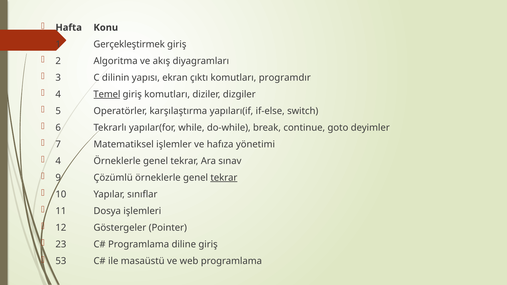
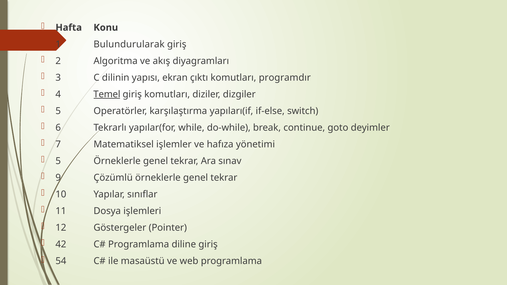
Gerçekleştirmek: Gerçekleştirmek -> Bulundurularak
4 at (58, 161): 4 -> 5
tekrar at (224, 178) underline: present -> none
23: 23 -> 42
53: 53 -> 54
